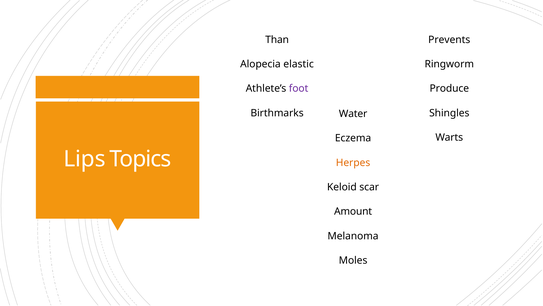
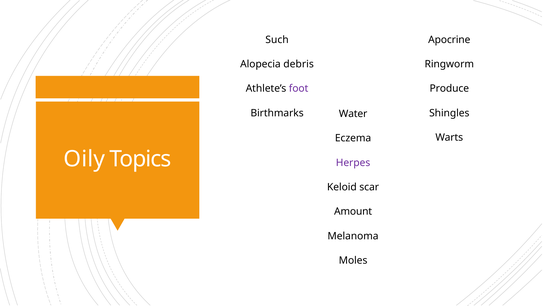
Than: Than -> Such
Prevents: Prevents -> Apocrine
elastic: elastic -> debris
Lips: Lips -> Oily
Herpes colour: orange -> purple
